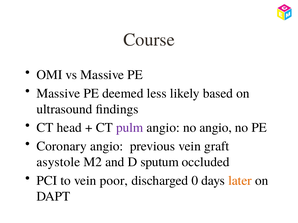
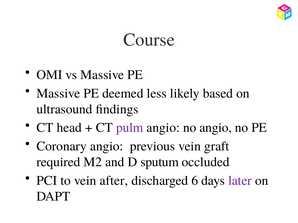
asystole: asystole -> required
poor: poor -> after
0: 0 -> 6
later colour: orange -> purple
